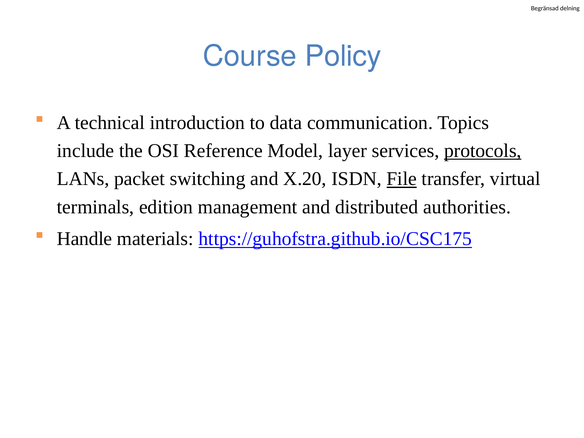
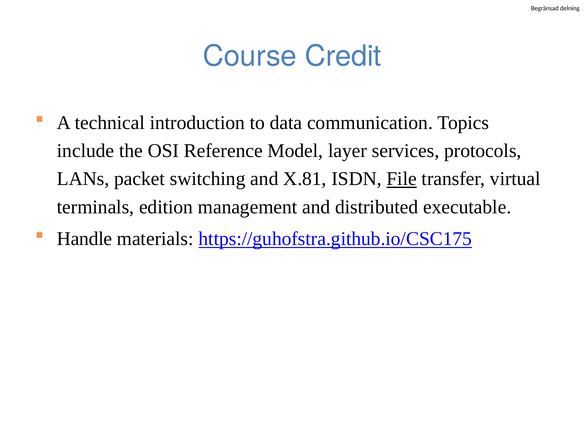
Policy: Policy -> Credit
protocols underline: present -> none
X.20: X.20 -> X.81
authorities: authorities -> executable
